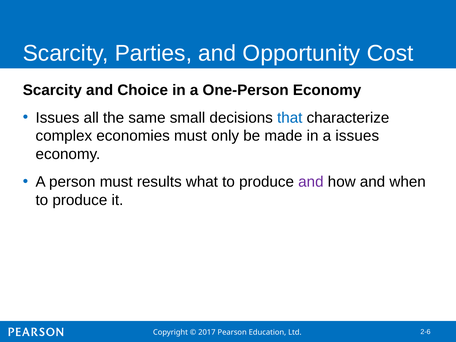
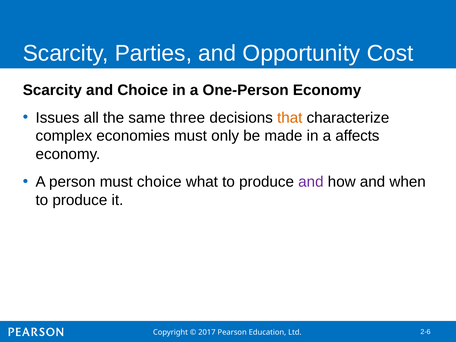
small: small -> three
that colour: blue -> orange
a issues: issues -> affects
must results: results -> choice
